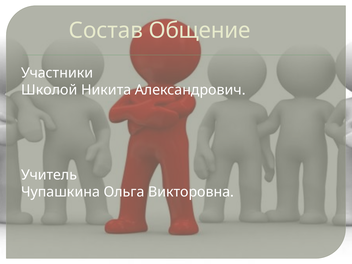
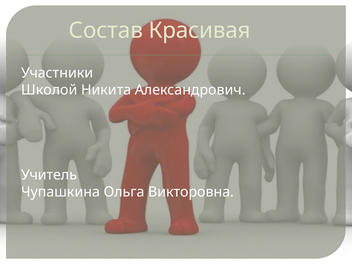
Общение: Общение -> Красивая
